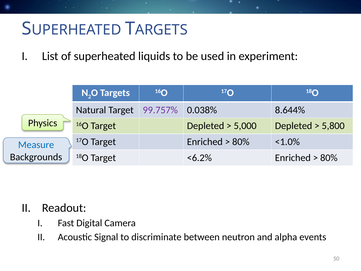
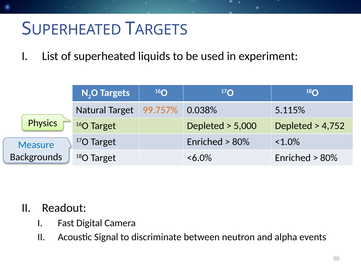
99.757% colour: purple -> orange
8.644%: 8.644% -> 5.115%
5,800: 5,800 -> 4,752
<6.2%: <6.2% -> <6.0%
